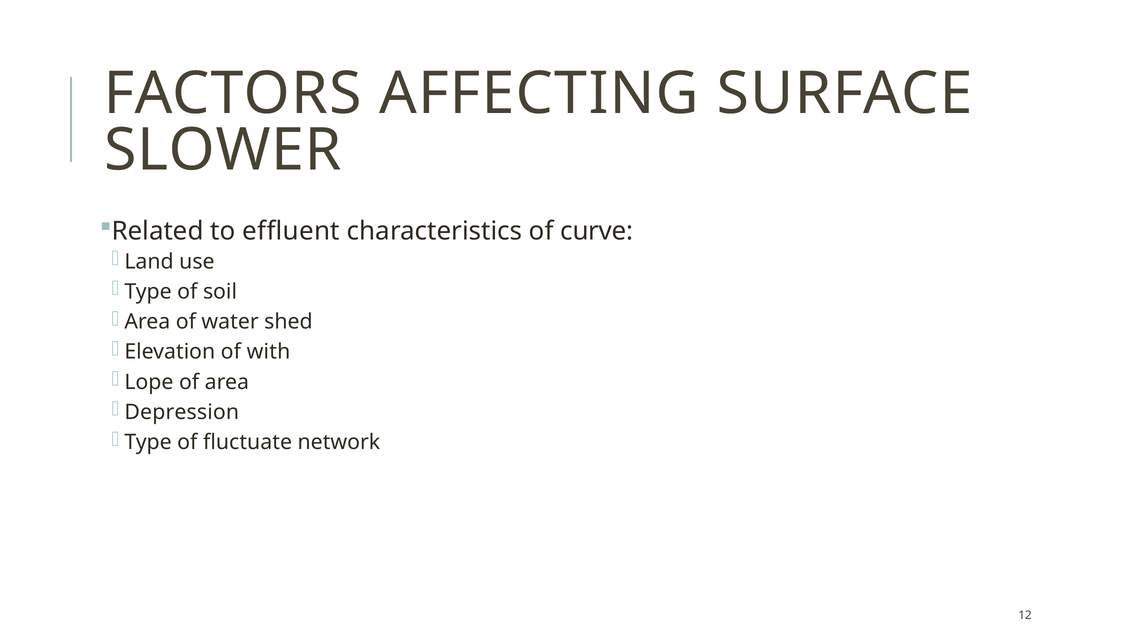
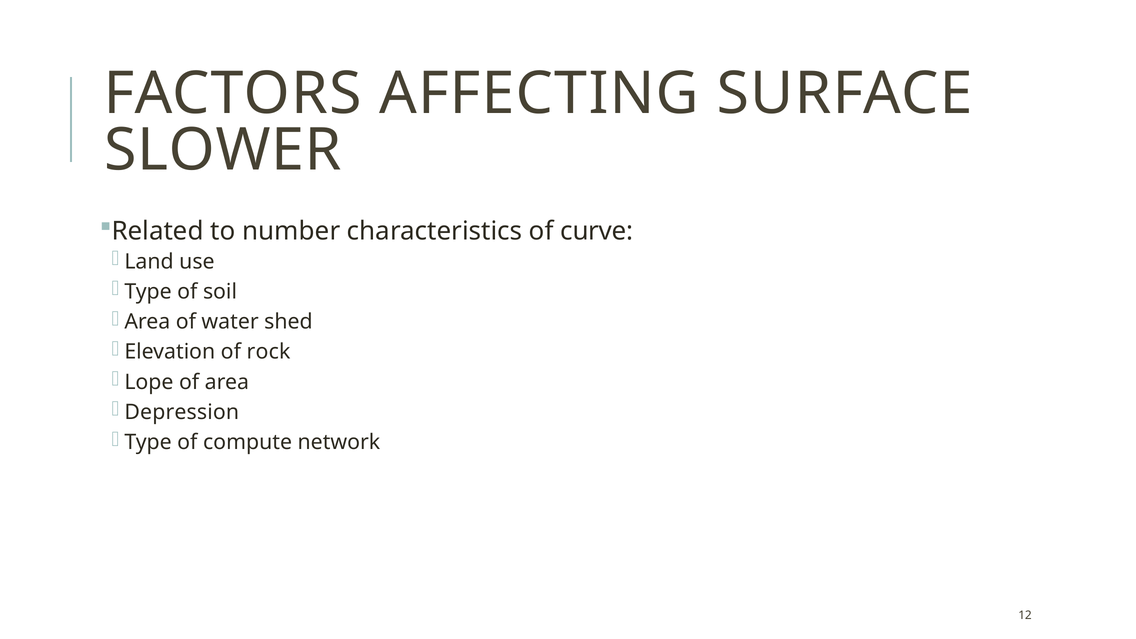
effluent: effluent -> number
with: with -> rock
fluctuate: fluctuate -> compute
